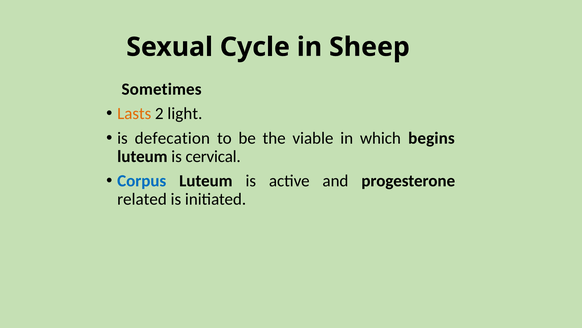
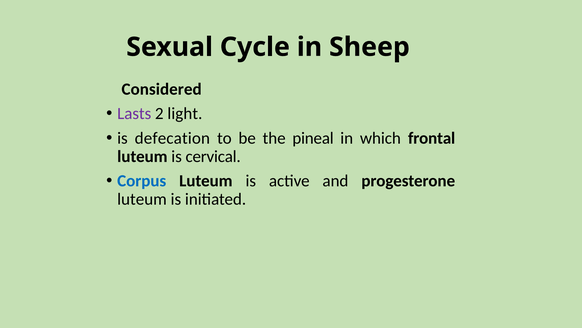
Sometimes: Sometimes -> Considered
Lasts colour: orange -> purple
viable: viable -> pineal
begins: begins -> frontal
related at (142, 199): related -> luteum
